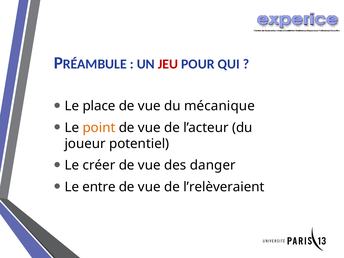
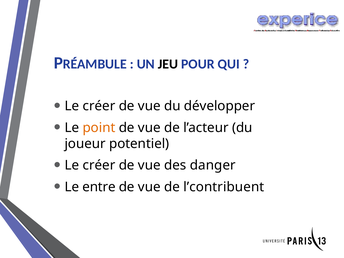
JEU colour: red -> black
place at (99, 106): place -> créer
mécanique: mécanique -> développer
l’relèveraient: l’relèveraient -> l’contribuent
